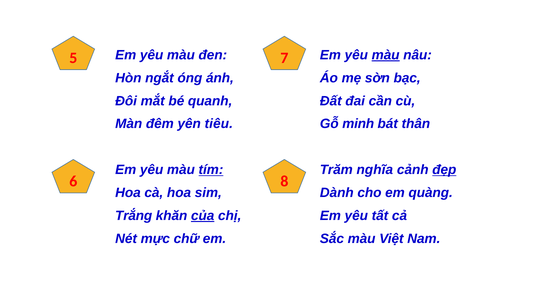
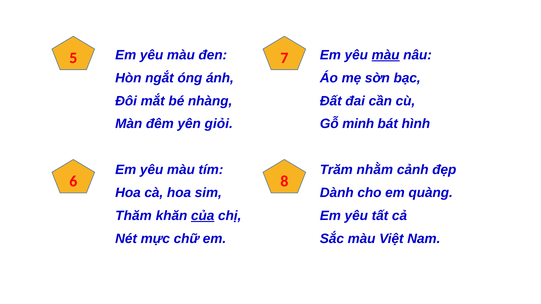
quanh: quanh -> nhàng
tiêu: tiêu -> giỏi
thân: thân -> hình
tím underline: present -> none
nghĩa: nghĩa -> nhằm
đẹp underline: present -> none
Trắng: Trắng -> Thăm
